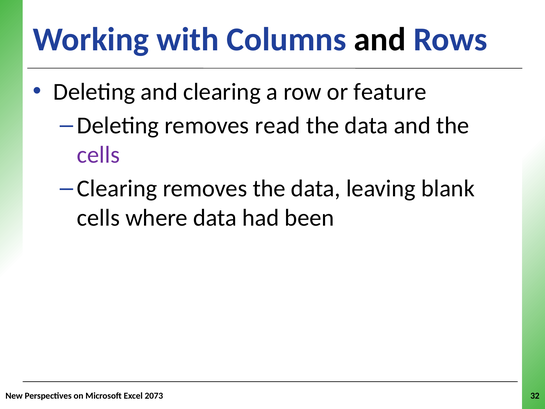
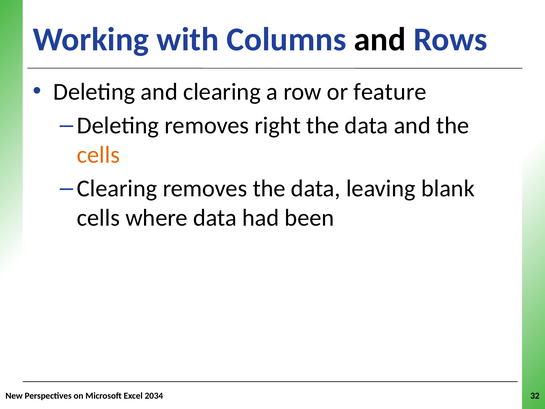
read: read -> right
cells at (98, 155) colour: purple -> orange
2073: 2073 -> 2034
